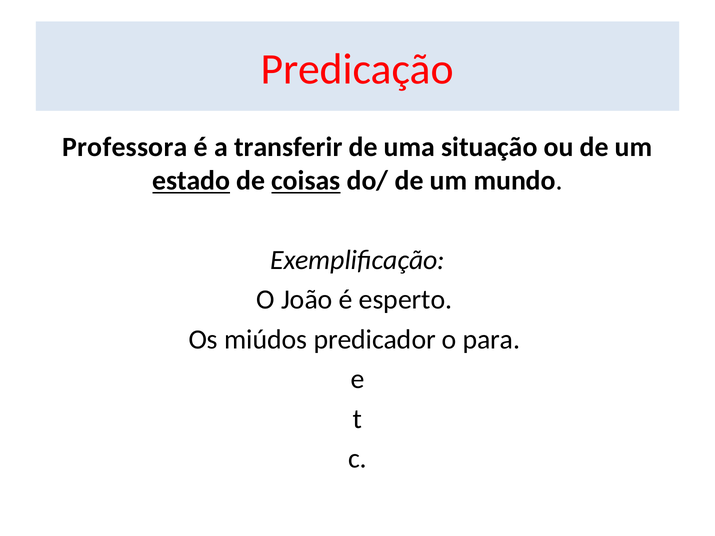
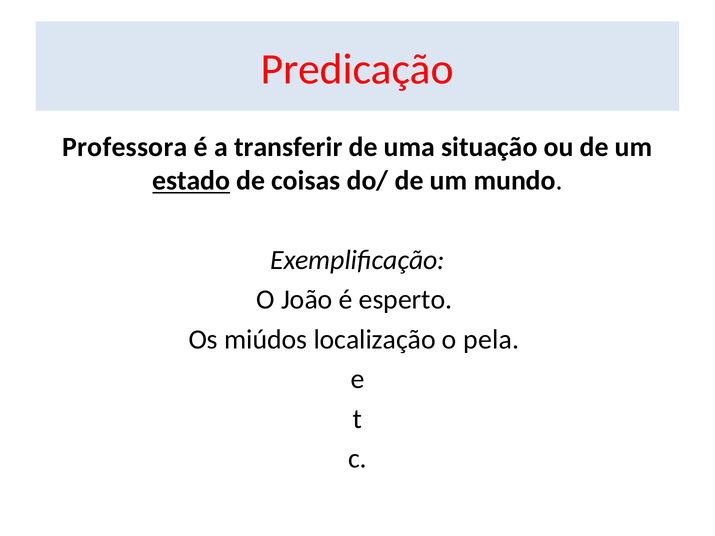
coisas underline: present -> none
predicador: predicador -> localização
para: para -> pela
